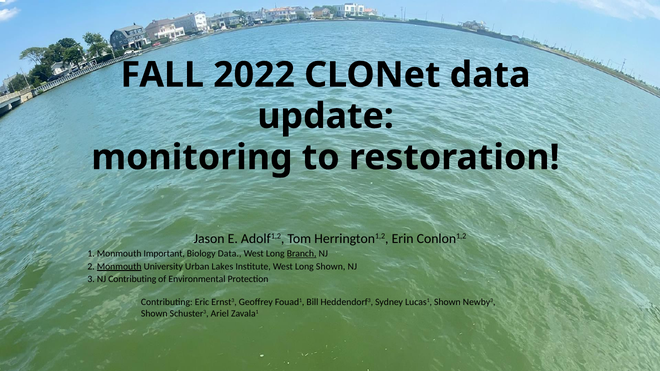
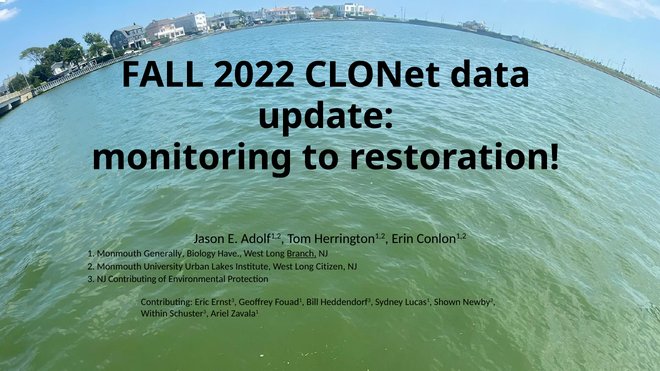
Important: Important -> Generally
Biology Data: Data -> Have
Monmouth at (119, 267) underline: present -> none
Long Shown: Shown -> Citizen
Shown at (154, 314): Shown -> Within
